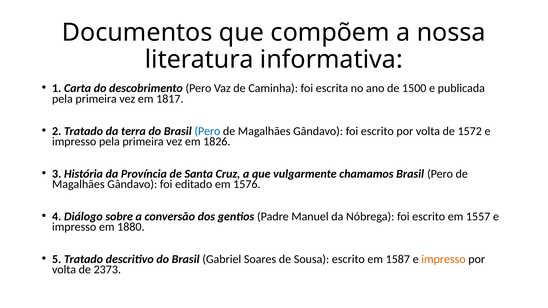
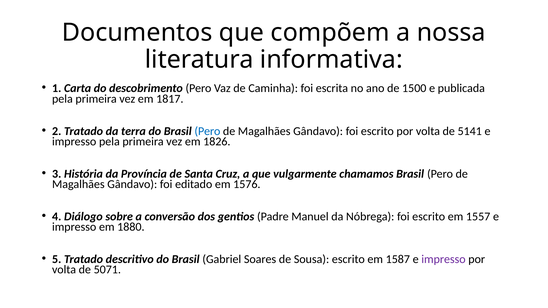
1572: 1572 -> 5141
impresso at (443, 260) colour: orange -> purple
2373: 2373 -> 5071
